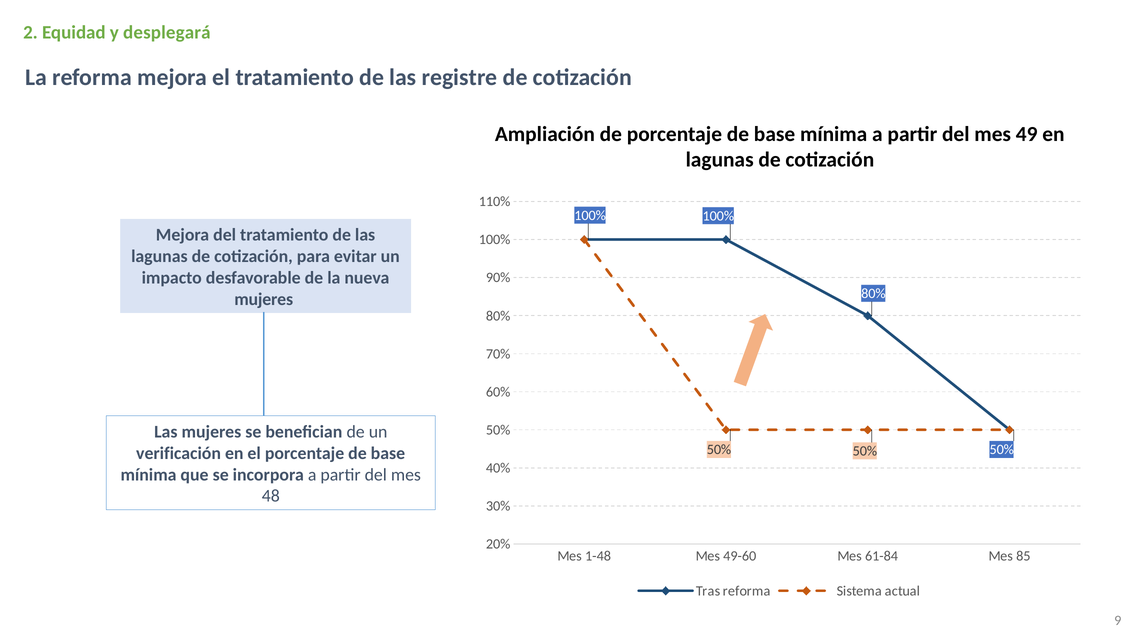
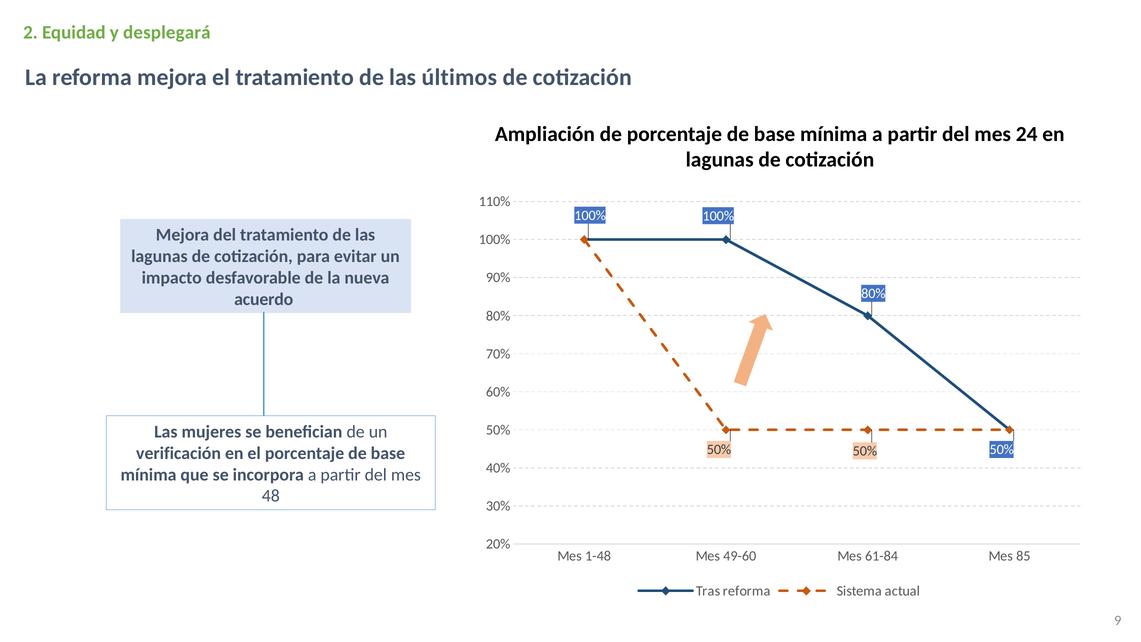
registre: registre -> últimos
49: 49 -> 24
mujeres at (264, 299): mujeres -> acuerdo
